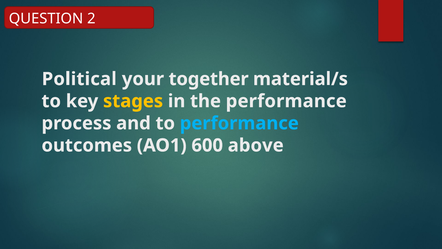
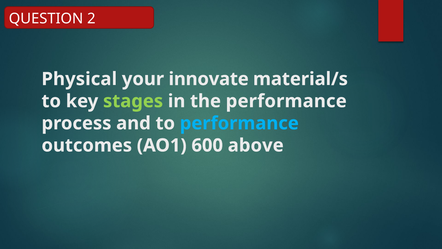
Political: Political -> Physical
together: together -> innovate
stages colour: yellow -> light green
